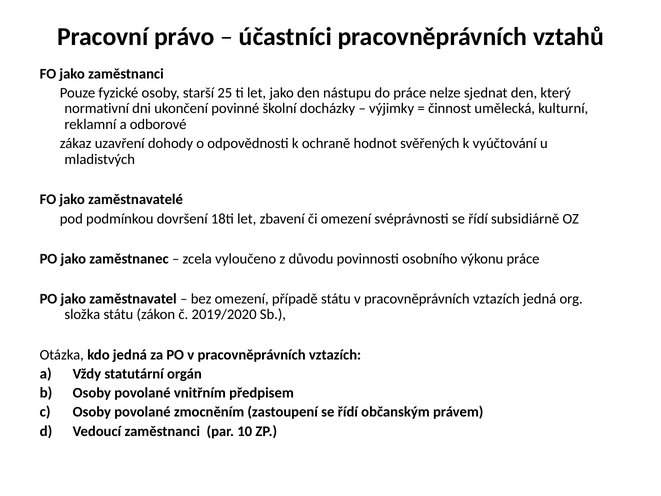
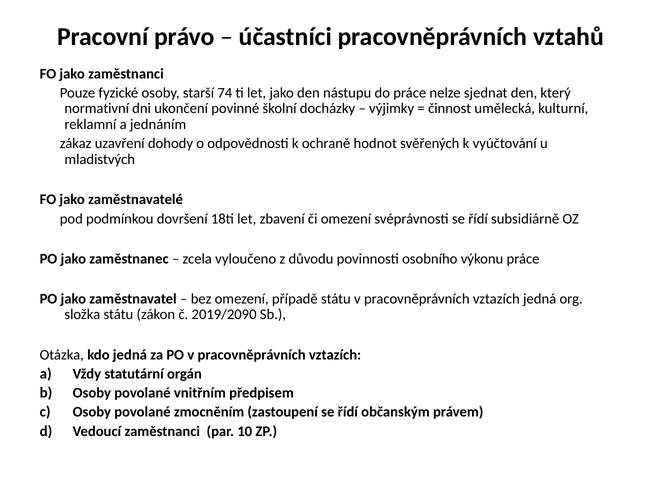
25: 25 -> 74
odborové: odborové -> jednáním
2019/2020: 2019/2020 -> 2019/2090
